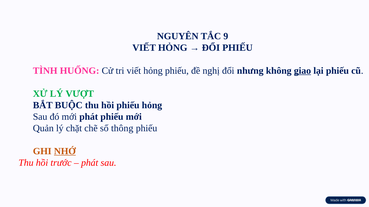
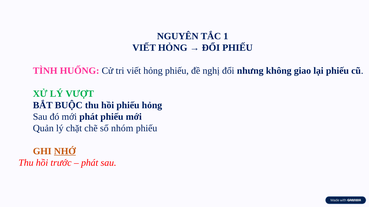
9: 9 -> 1
giao underline: present -> none
thông: thông -> nhóm
